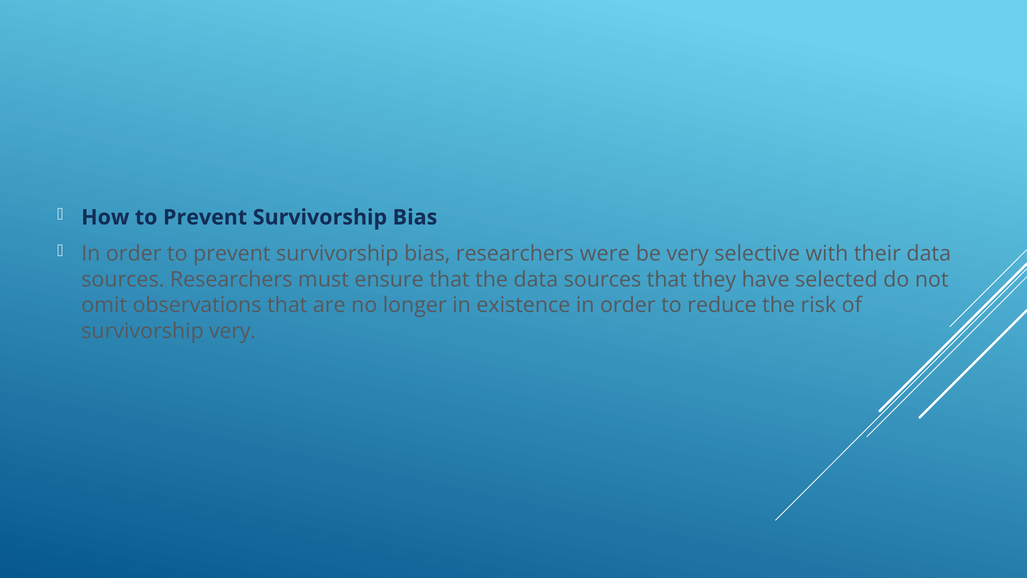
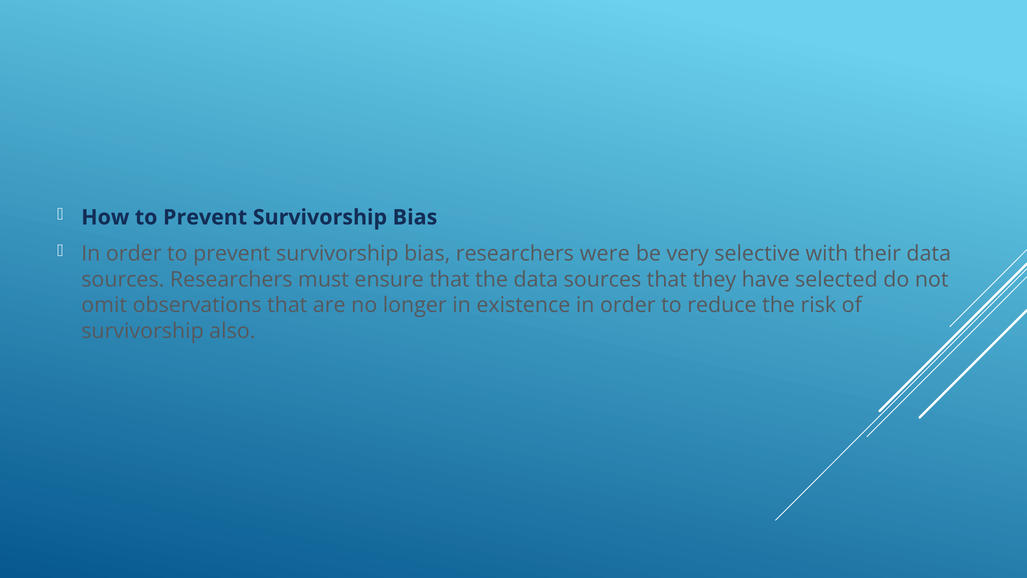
survivorship very: very -> also
